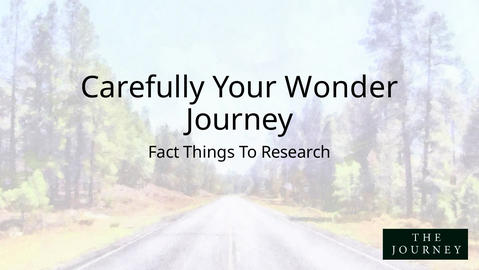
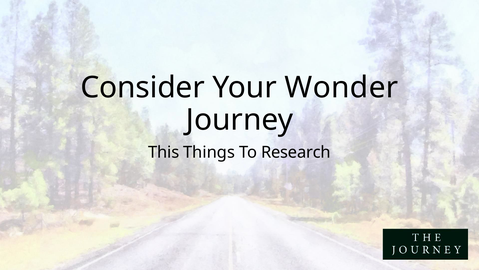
Carefully: Carefully -> Consider
Fact: Fact -> This
